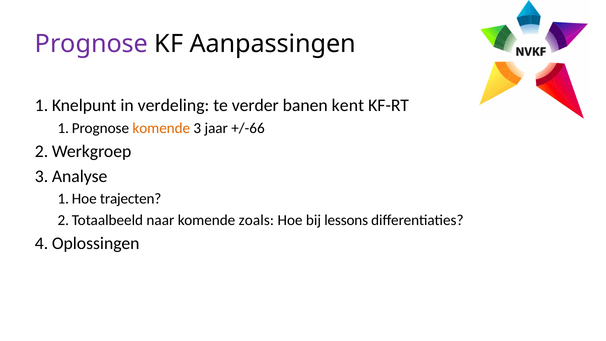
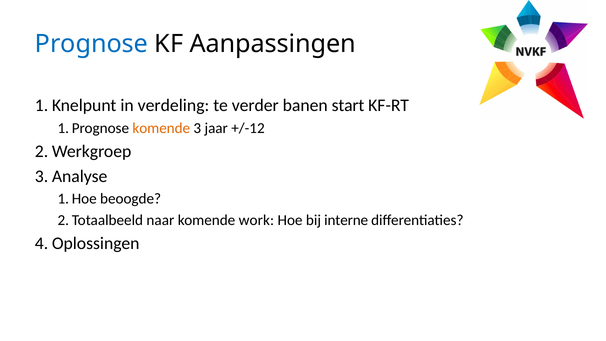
Prognose colour: purple -> blue
kent: kent -> start
+/-66: +/-66 -> +/-12
trajecten: trajecten -> beoogde
zoals: zoals -> work
lessons: lessons -> interne
